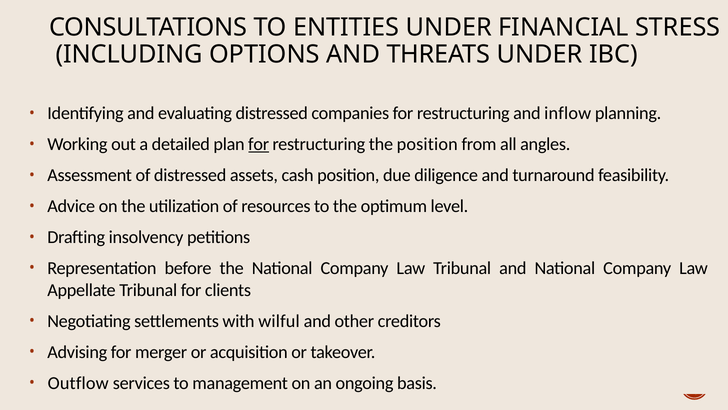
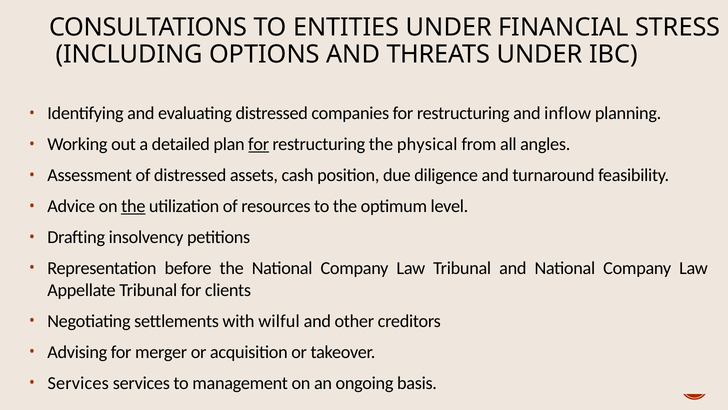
the position: position -> physical
the at (133, 206) underline: none -> present
Outflow at (78, 383): Outflow -> Services
